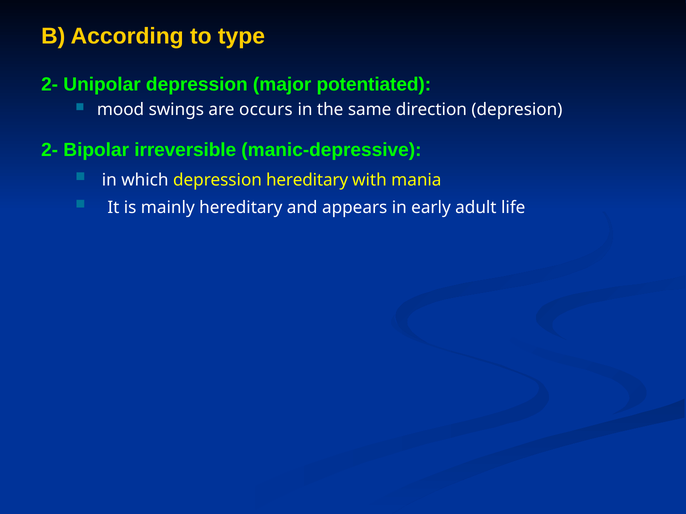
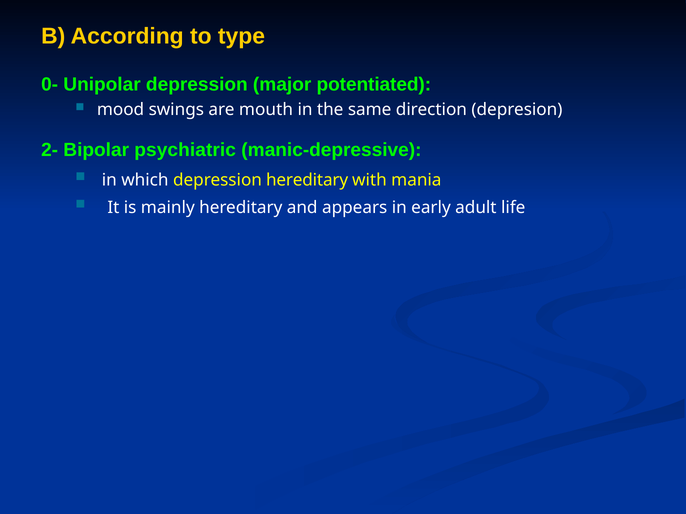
2- at (50, 84): 2- -> 0-
occurs: occurs -> mouth
irreversible: irreversible -> psychiatric
